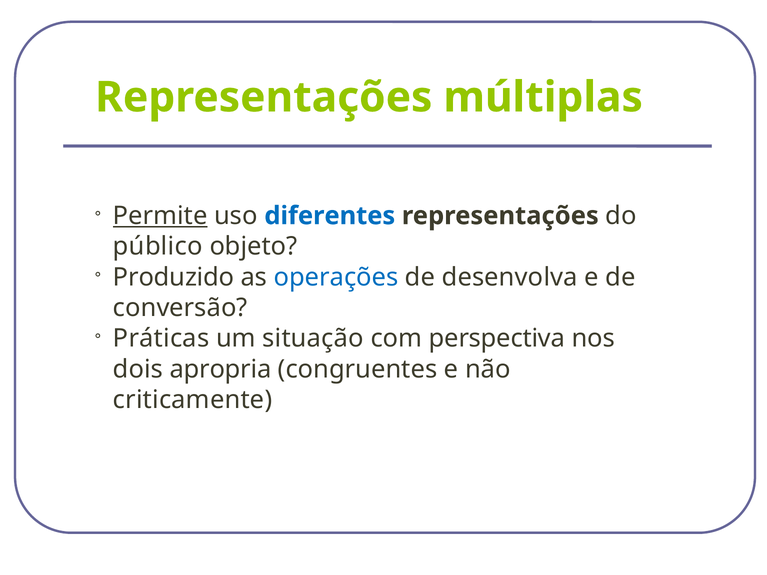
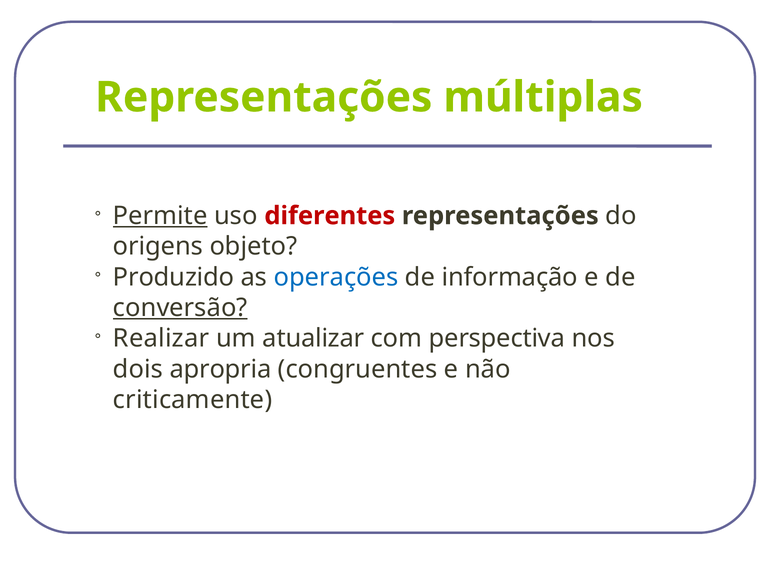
diferentes colour: blue -> red
público: público -> origens
desenvolva: desenvolva -> informação
conversão underline: none -> present
Práticas: Práticas -> Realizar
situação: situação -> atualizar
